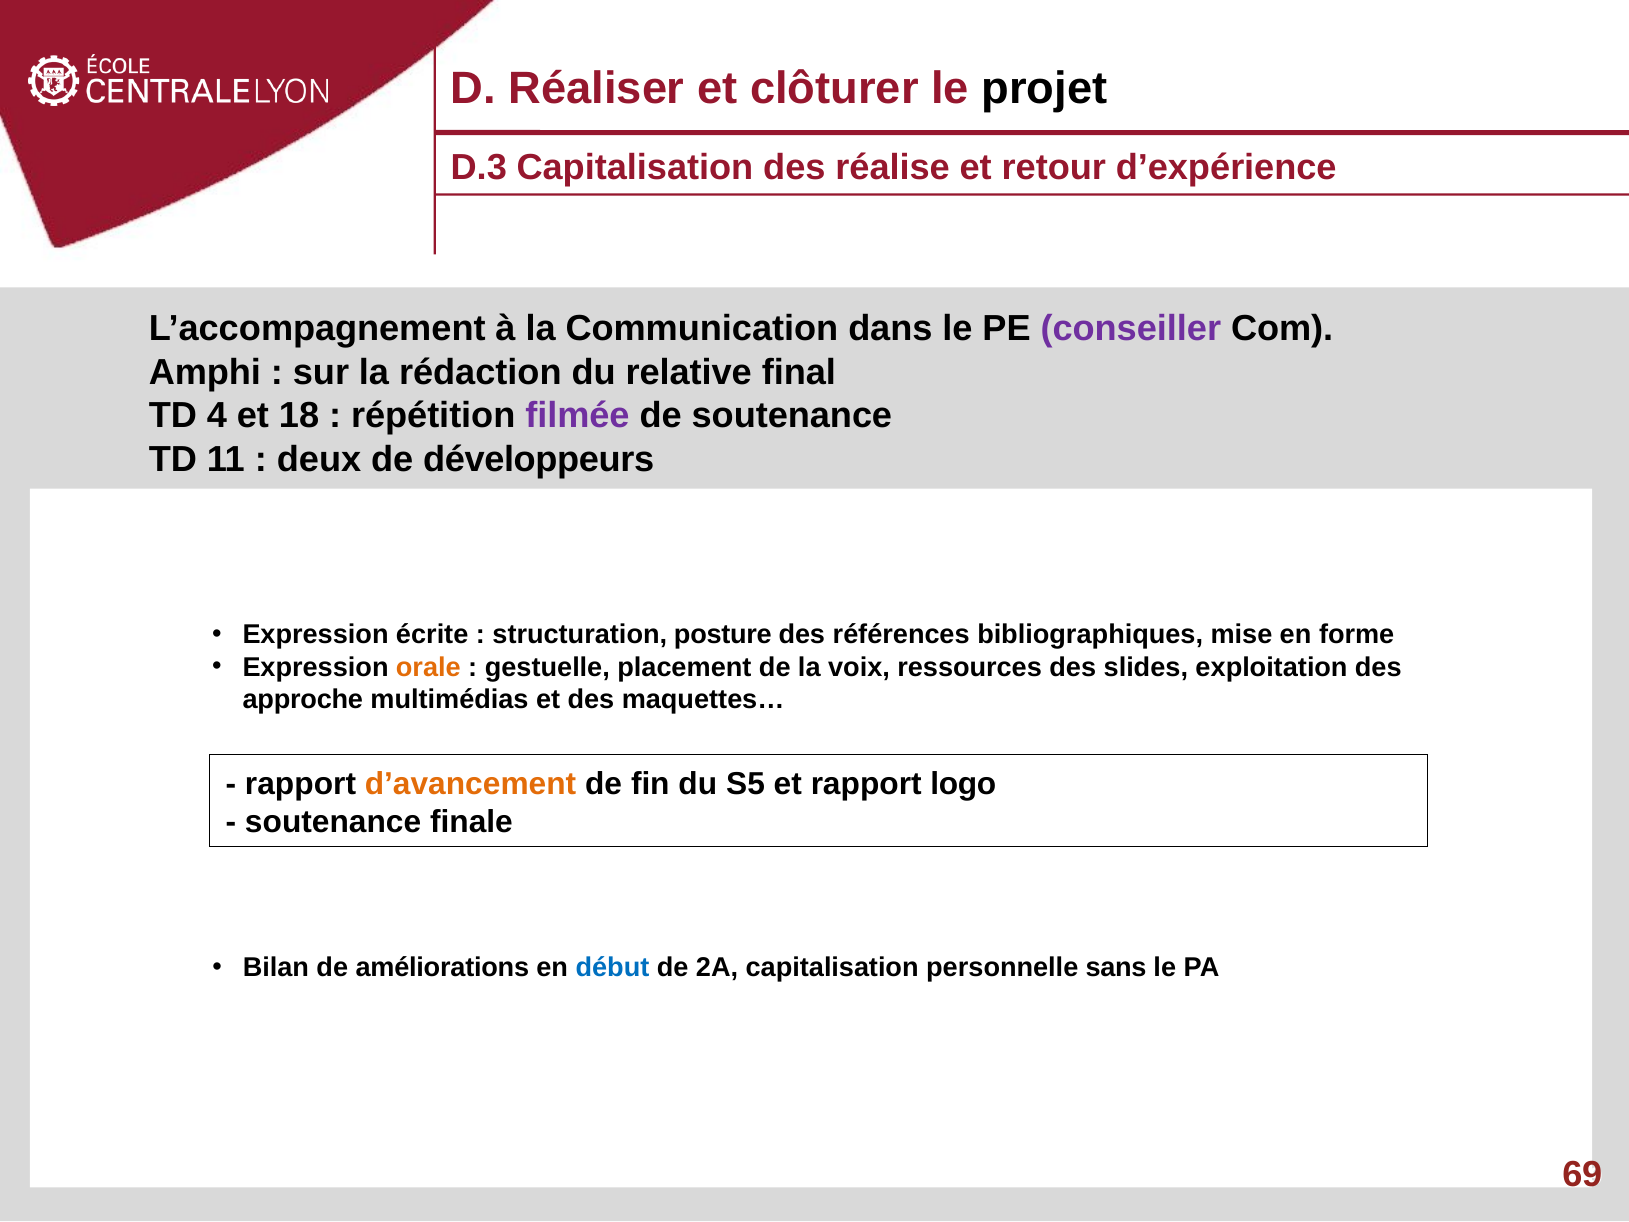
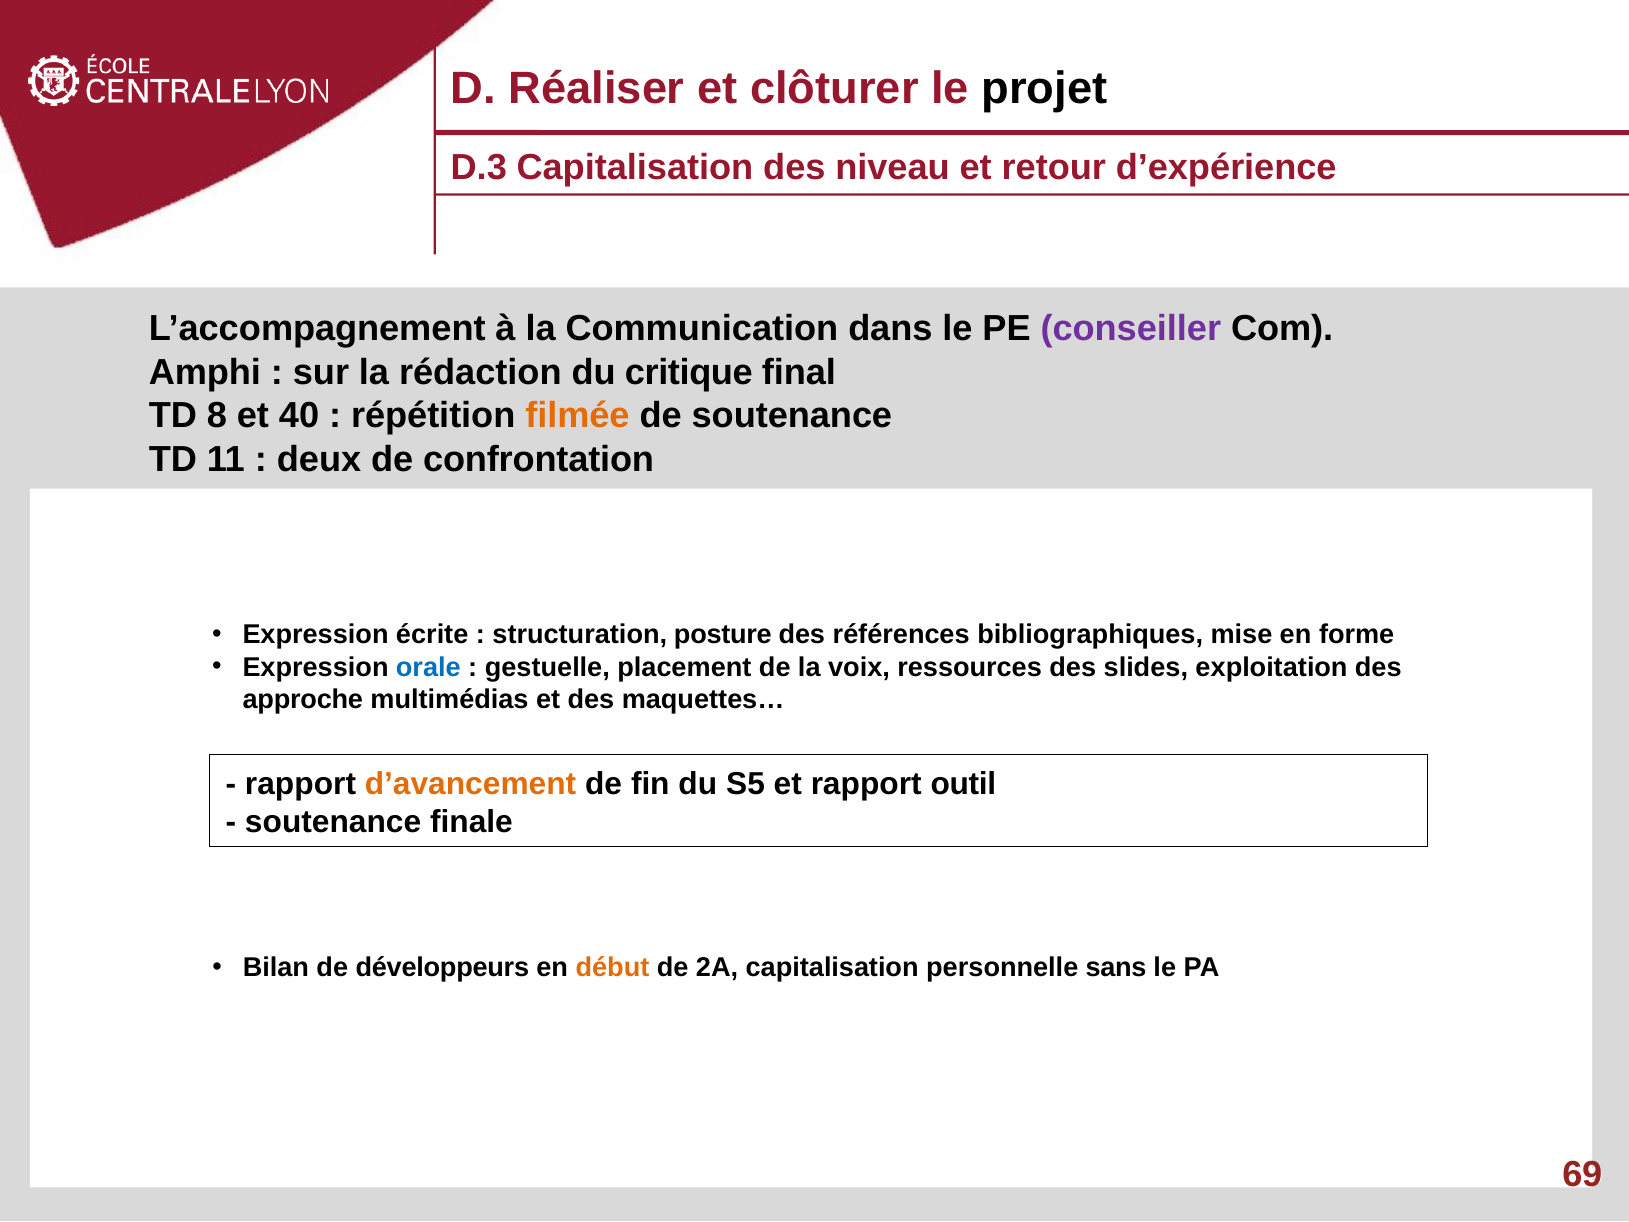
réalise: réalise -> niveau
relative: relative -> critique
4: 4 -> 8
18: 18 -> 40
filmée colour: purple -> orange
développeurs: développeurs -> confrontation
orale colour: orange -> blue
logo: logo -> outil
améliorations: améliorations -> développeurs
début colour: blue -> orange
